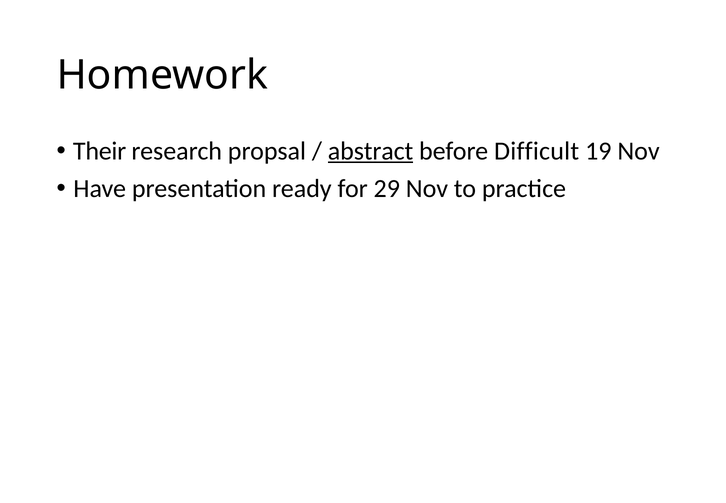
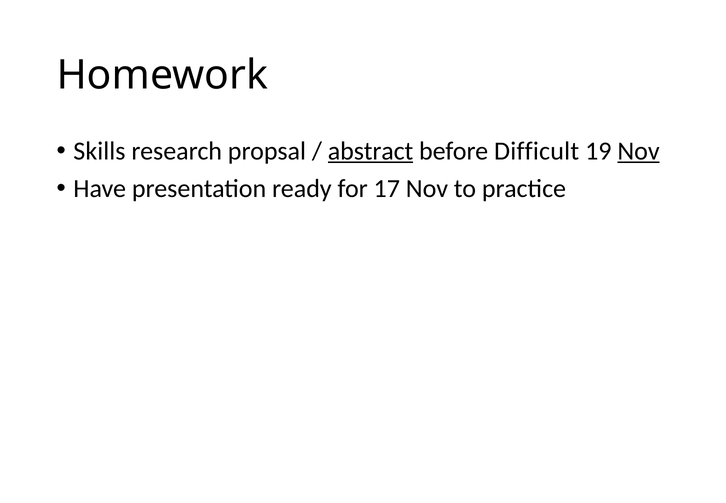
Their: Their -> Skills
Nov at (639, 151) underline: none -> present
29: 29 -> 17
